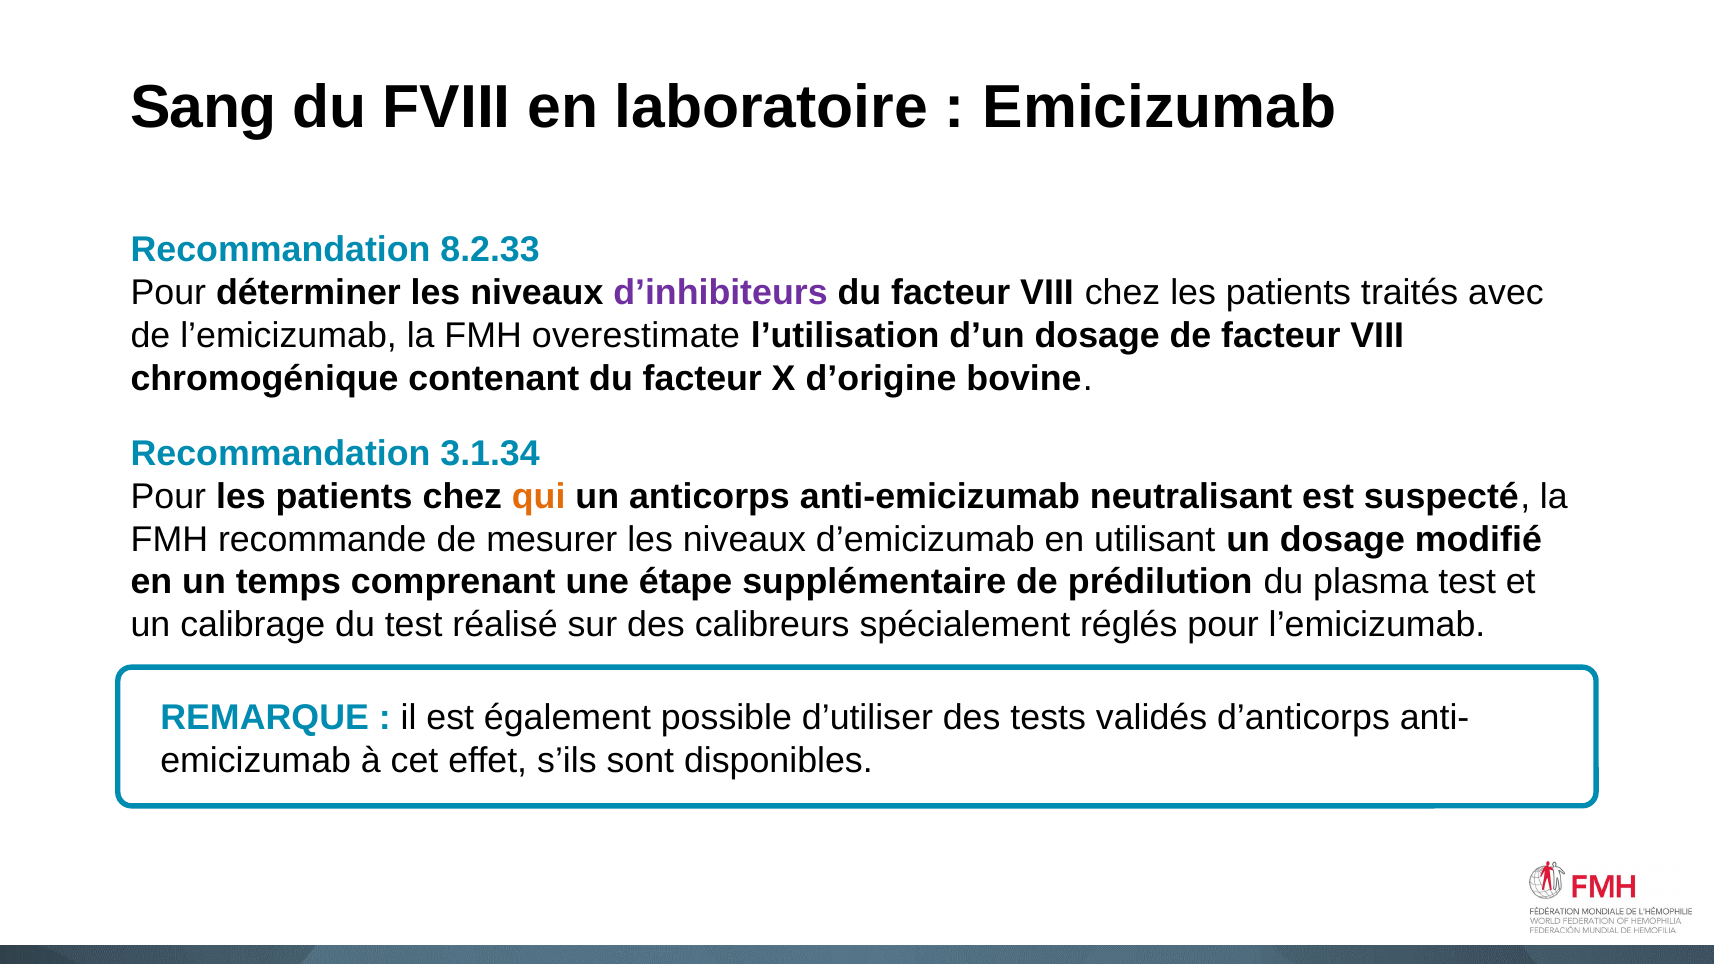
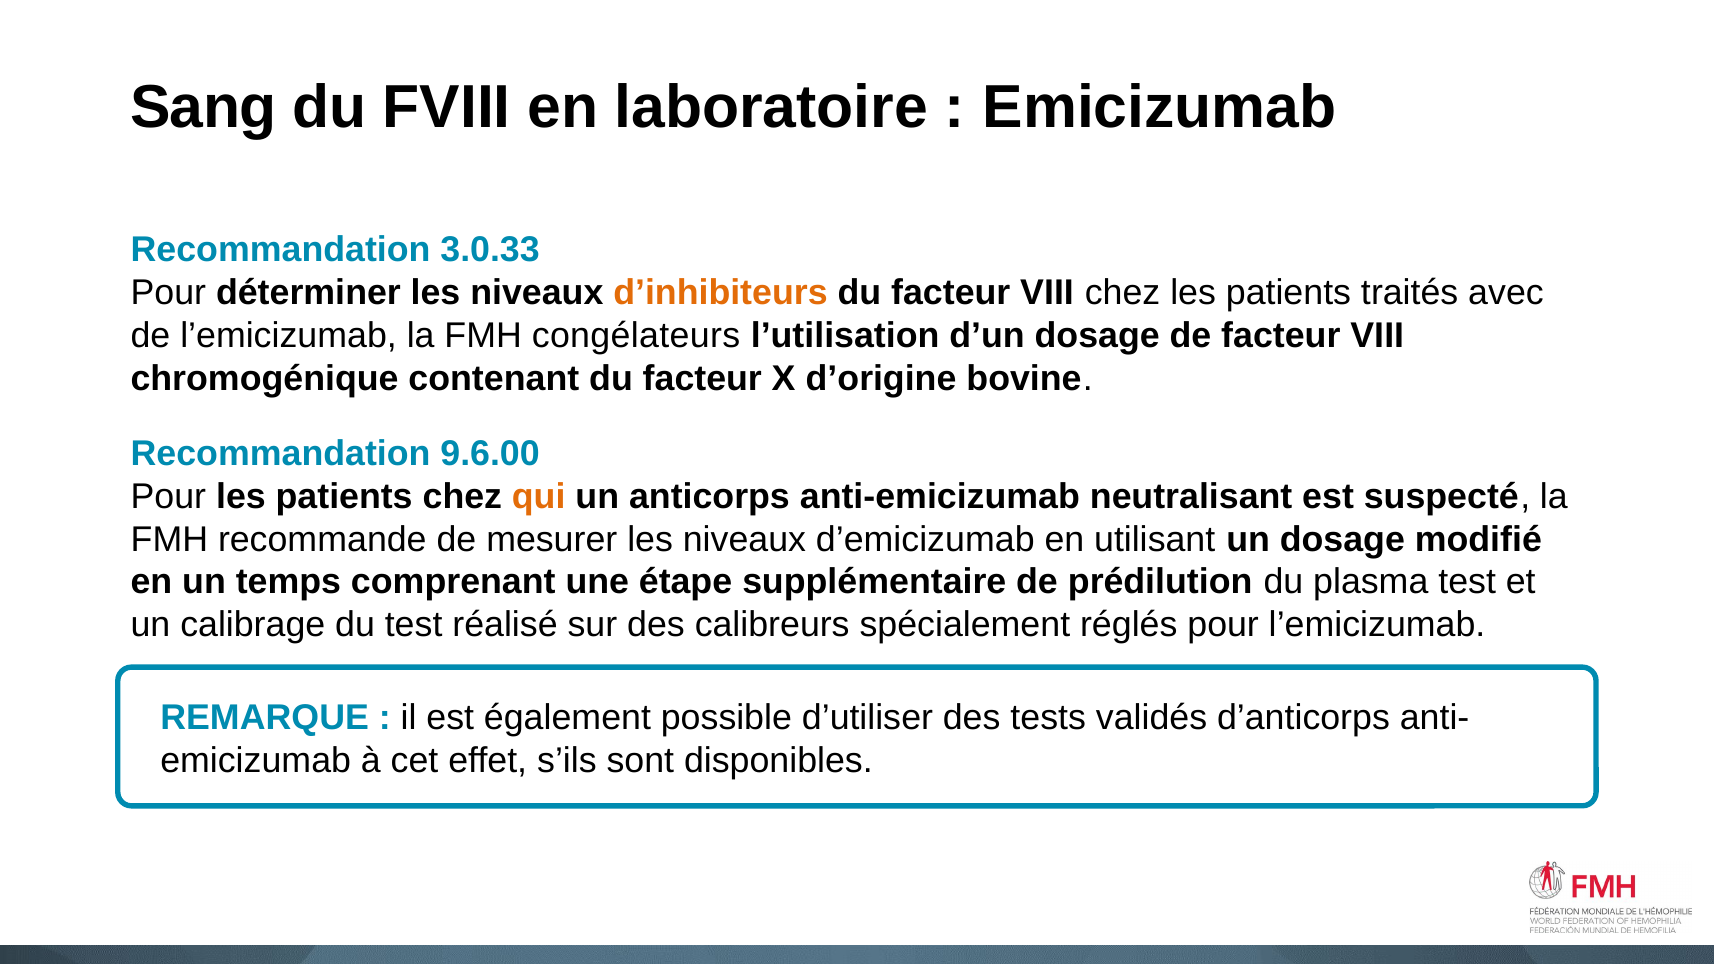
8.2.33: 8.2.33 -> 3.0.33
d’inhibiteurs colour: purple -> orange
overestimate: overestimate -> congélateurs
3.1.34: 3.1.34 -> 9.6.00
